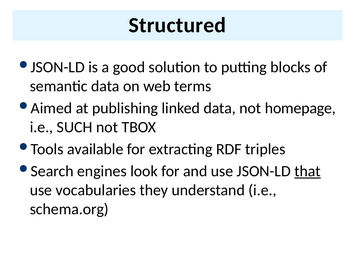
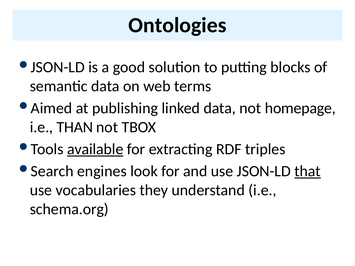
Structured: Structured -> Ontologies
SUCH: SUCH -> THAN
available underline: none -> present
